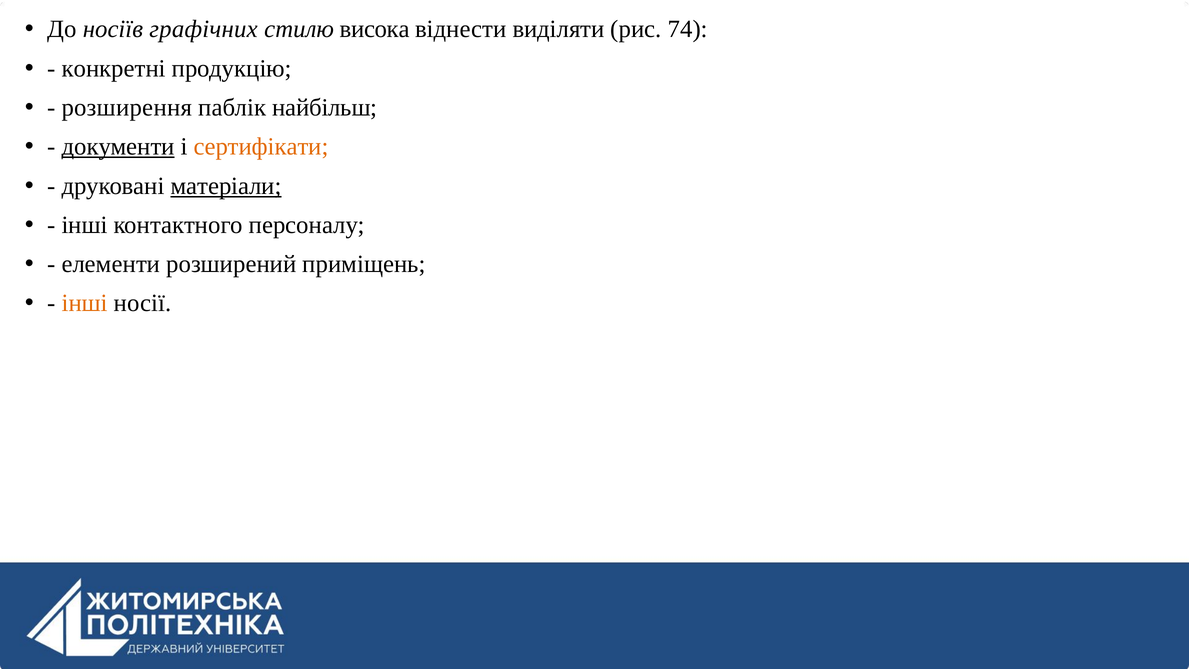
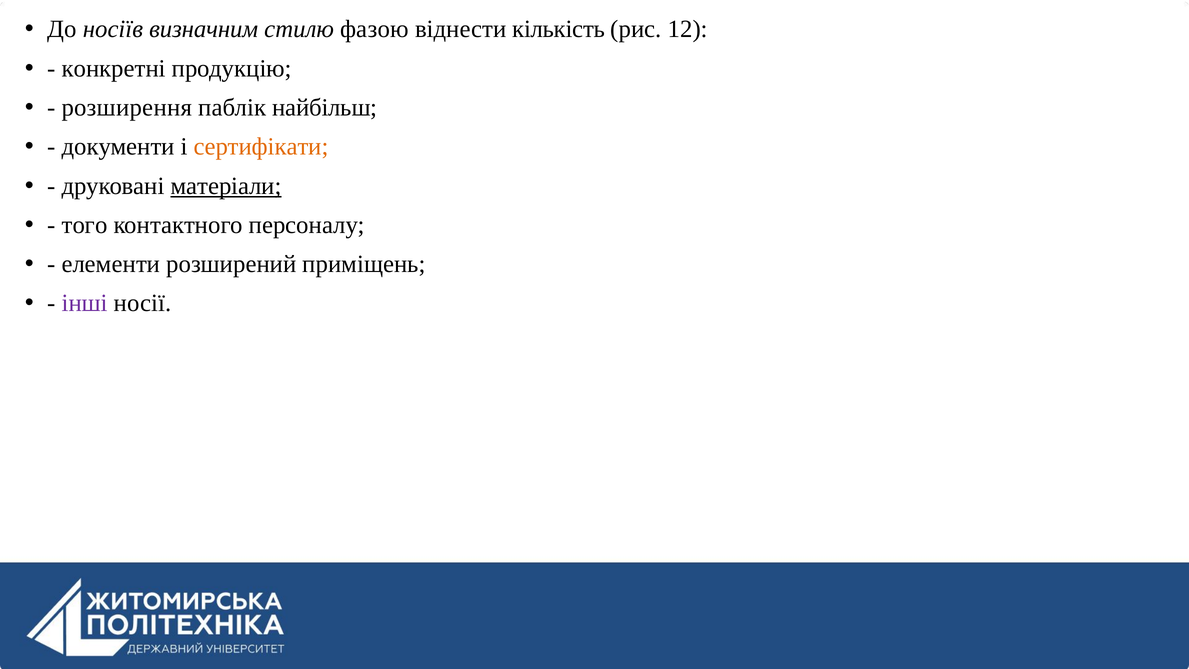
графічних: графічних -> визначним
висока: висока -> фазою
виділяти: виділяти -> кількість
74: 74 -> 12
документи underline: present -> none
інші at (85, 225): інші -> того
інші at (85, 303) colour: orange -> purple
